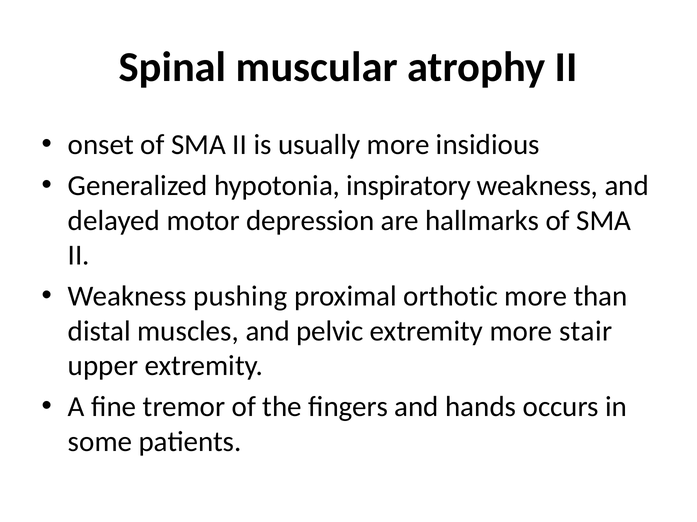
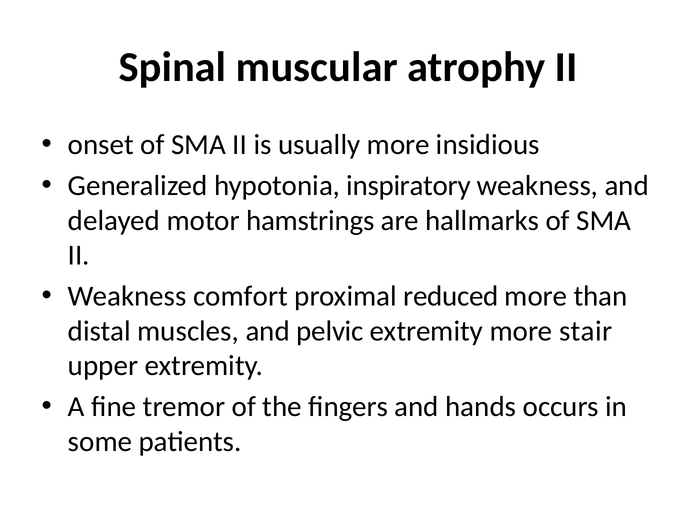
depression: depression -> hamstrings
pushing: pushing -> comfort
orthotic: orthotic -> reduced
